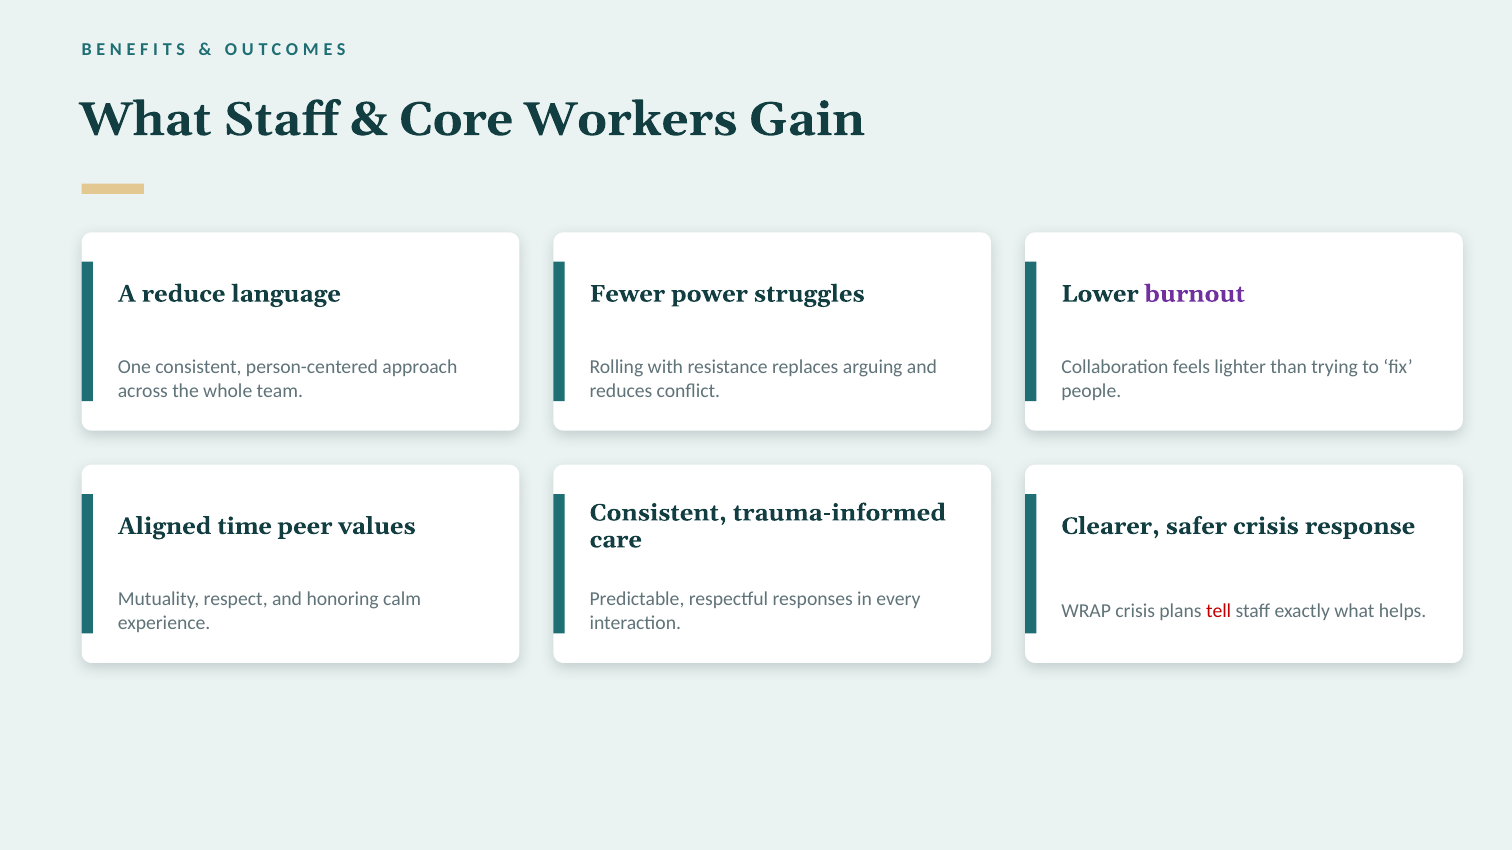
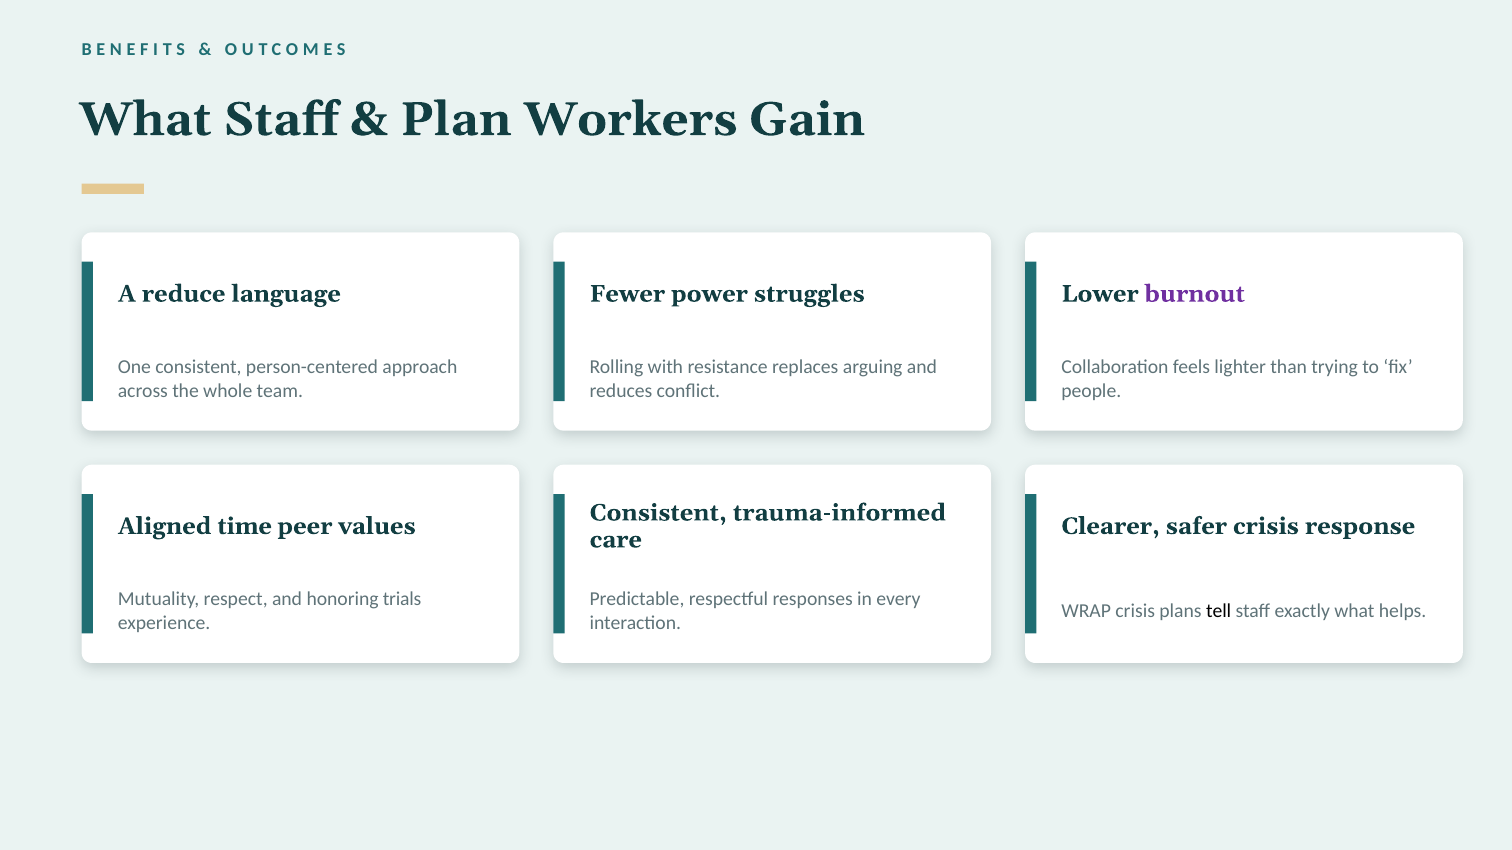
Core: Core -> Plan
calm: calm -> trials
tell colour: red -> black
